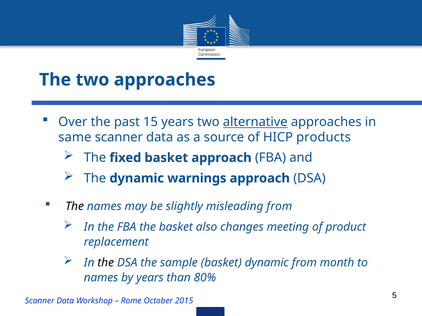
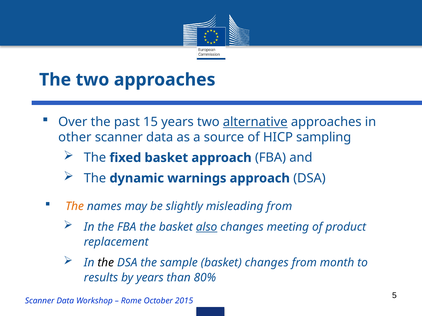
same: same -> other
products: products -> sampling
The at (75, 207) colour: black -> orange
also underline: none -> present
basket dynamic: dynamic -> changes
names at (101, 278): names -> results
